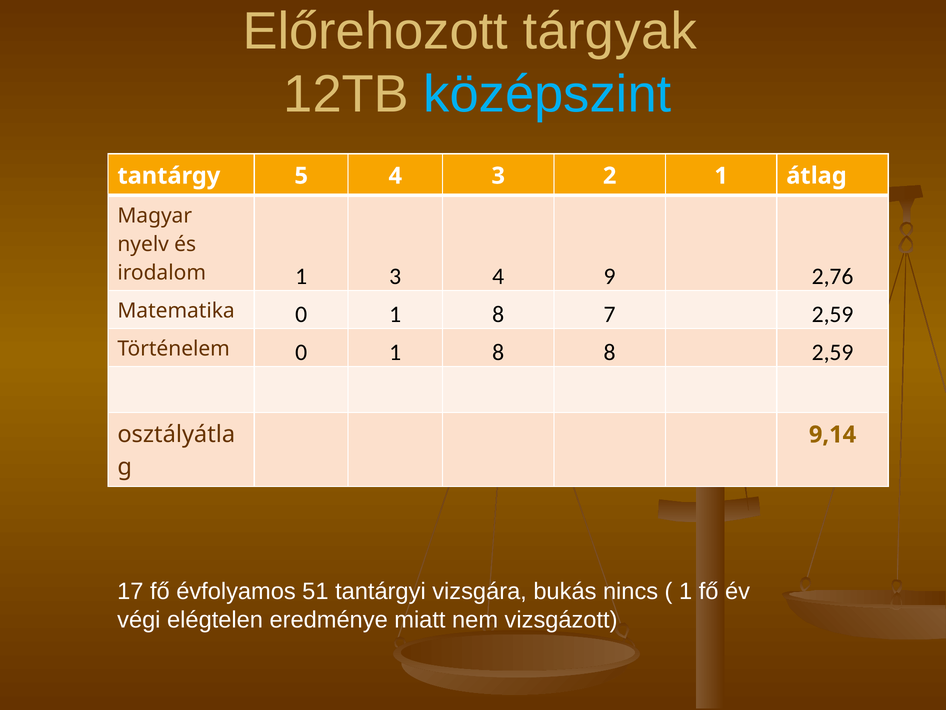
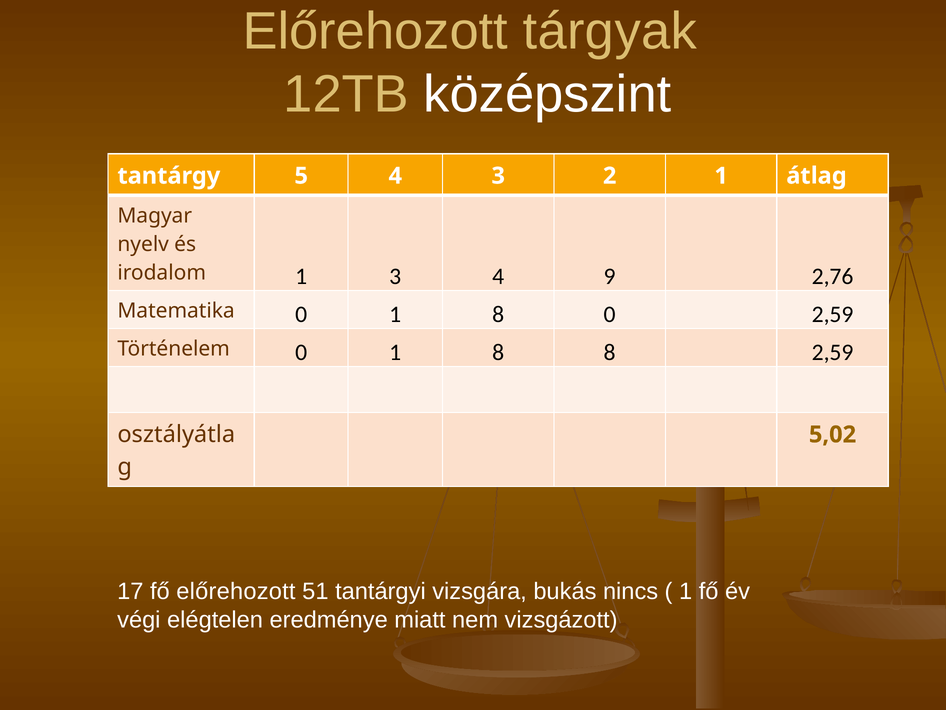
középszint colour: light blue -> white
8 7: 7 -> 0
9,14: 9,14 -> 5,02
fő évfolyamos: évfolyamos -> előrehozott
